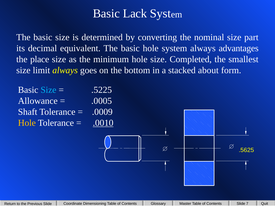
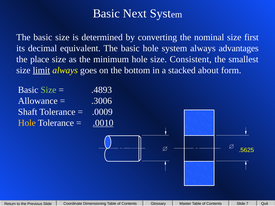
Lack: Lack -> Next
part: part -> first
Completed: Completed -> Consistent
limit underline: none -> present
Size at (48, 90) colour: light blue -> light green
.5225: .5225 -> .4893
.0005: .0005 -> .3006
